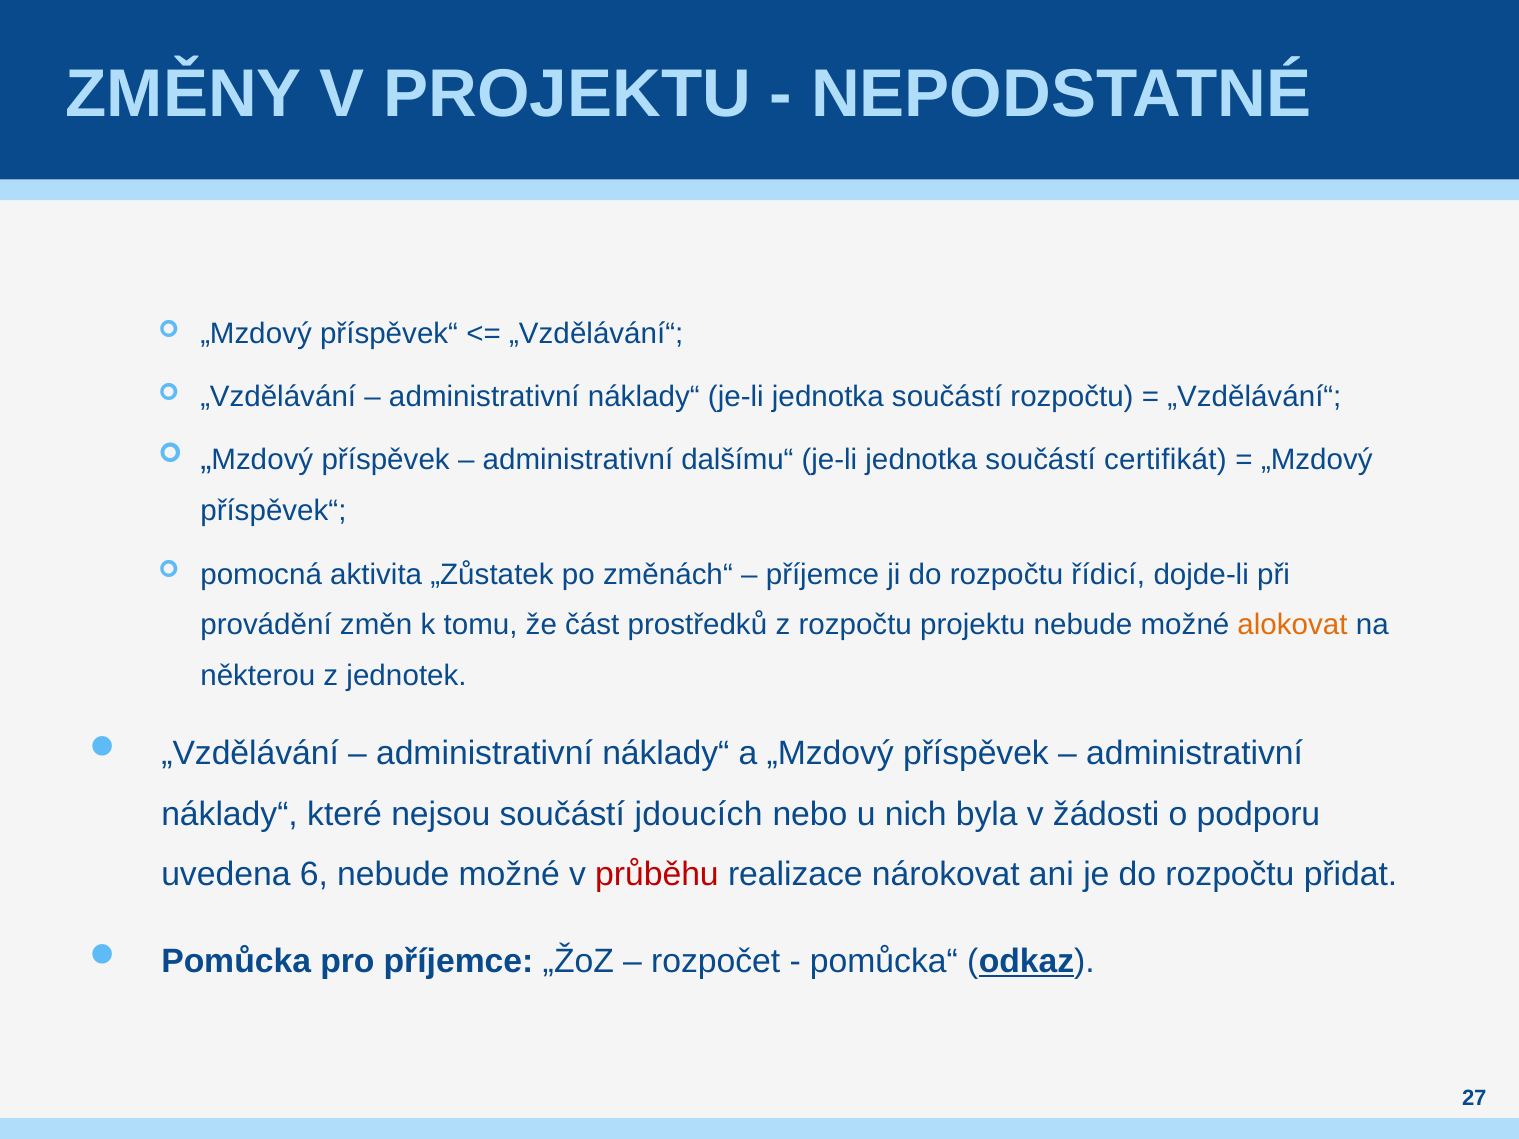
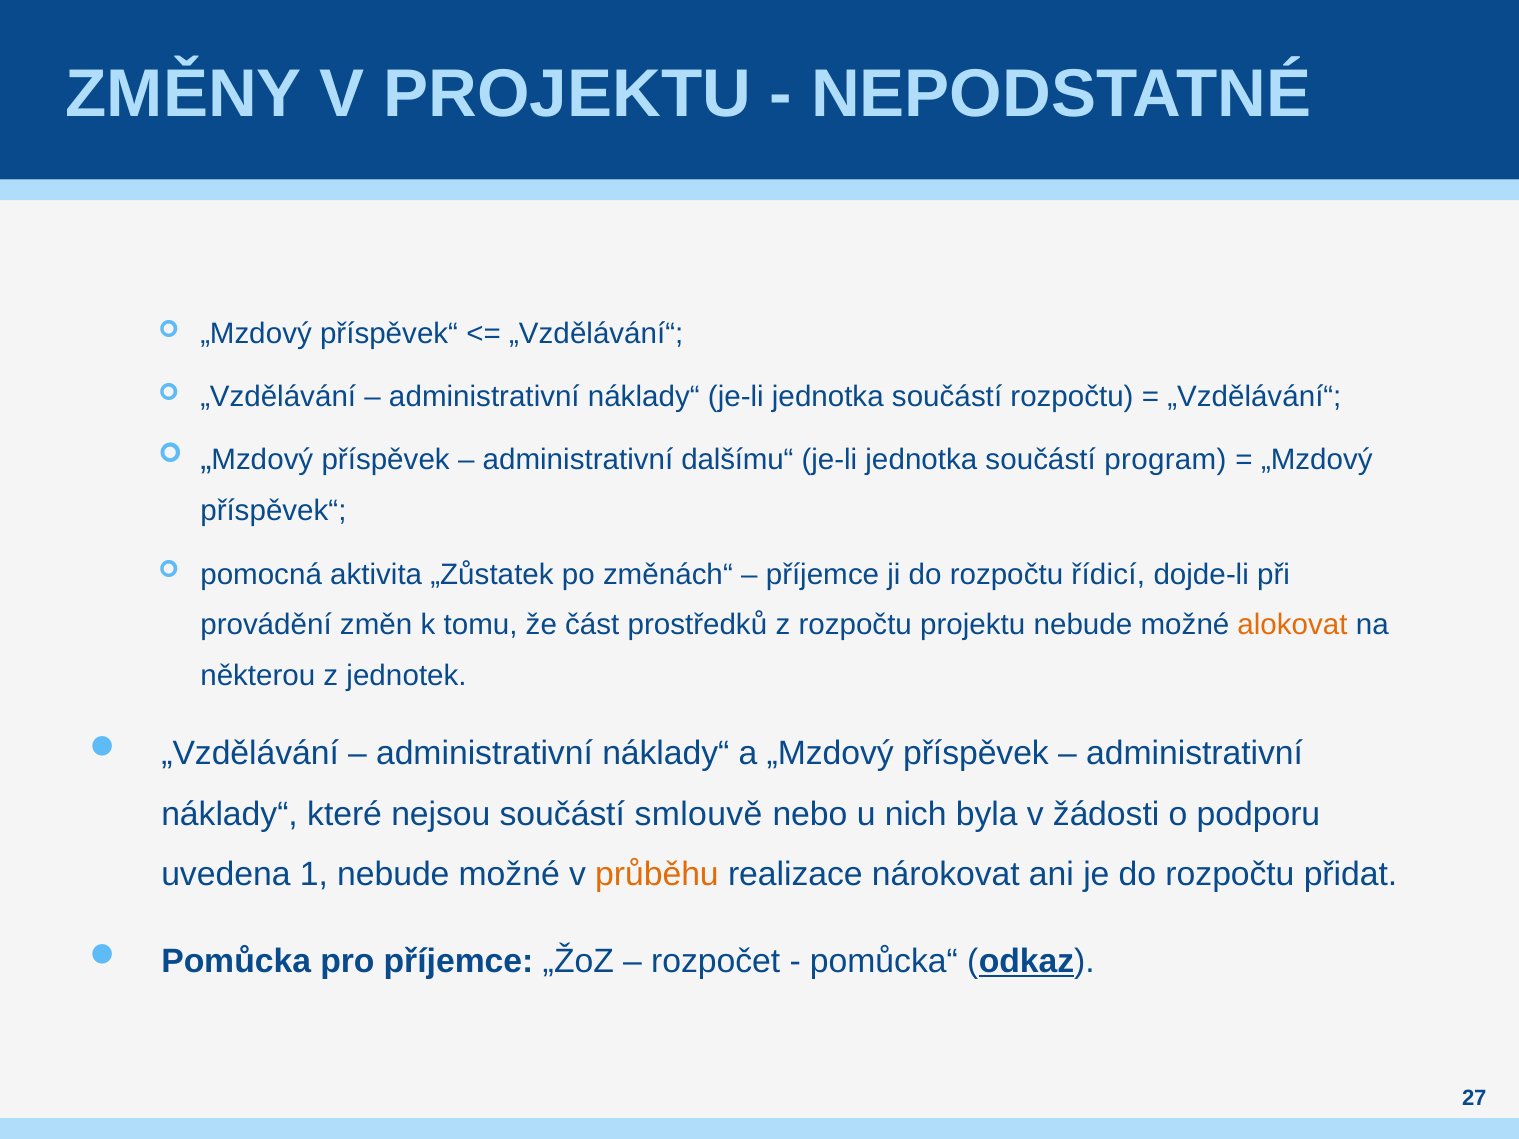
certifikát: certifikát -> program
jdoucích: jdoucích -> smlouvě
6: 6 -> 1
průběhu colour: red -> orange
